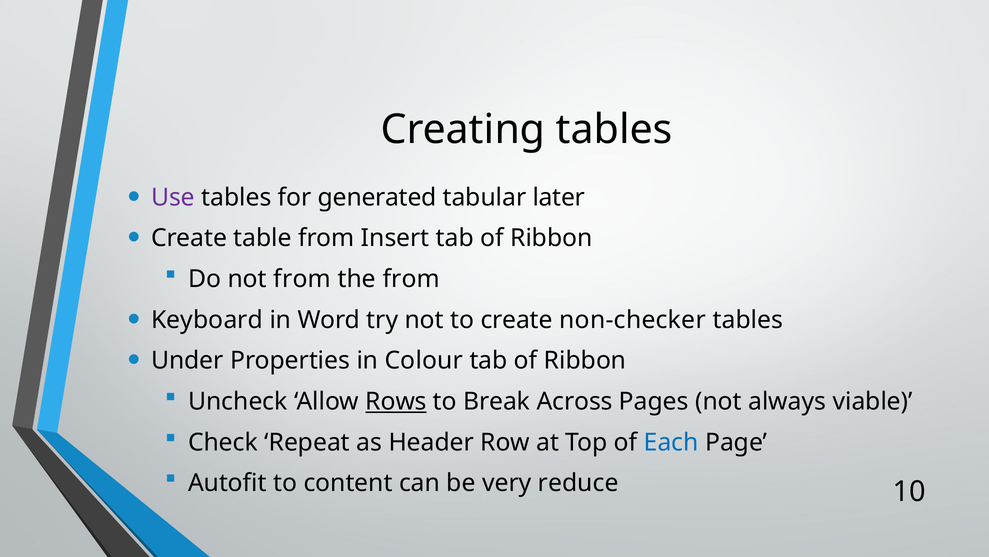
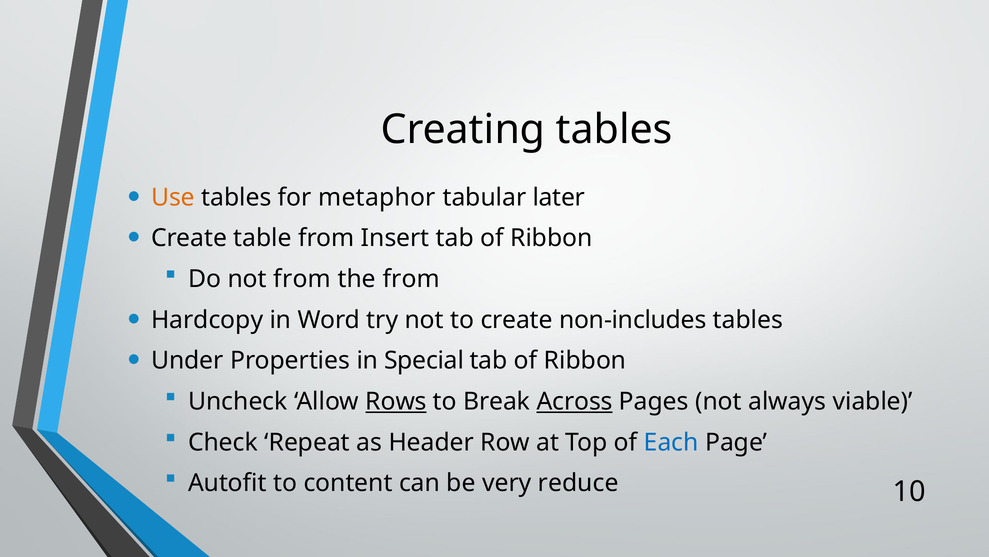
Use colour: purple -> orange
generated: generated -> metaphor
Keyboard: Keyboard -> Hardcopy
non-checker: non-checker -> non-includes
Colour: Colour -> Special
Across underline: none -> present
